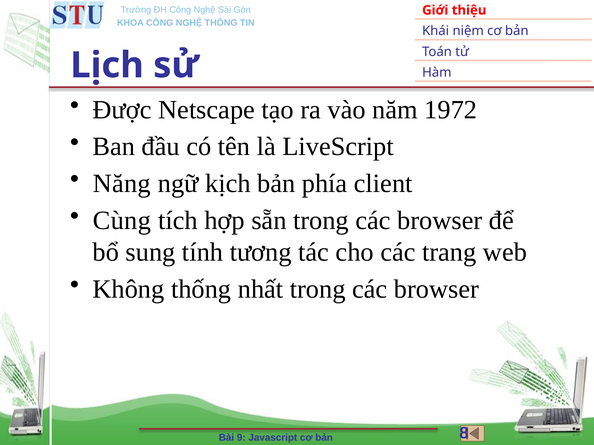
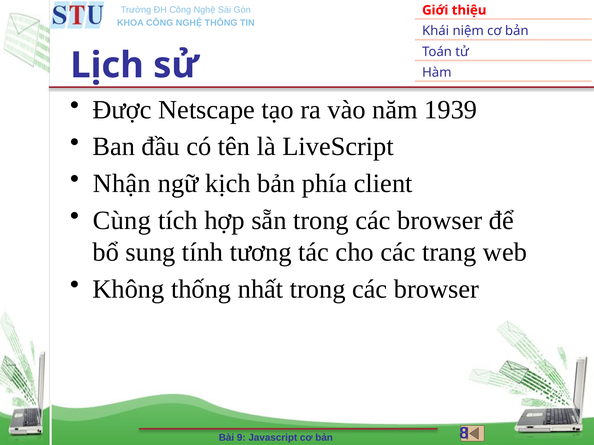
1972: 1972 -> 1939
Năng: Năng -> Nhận
